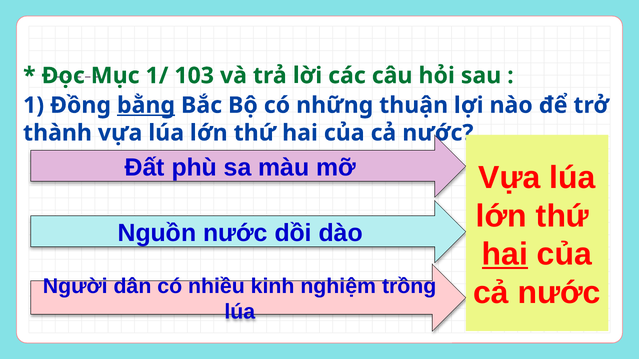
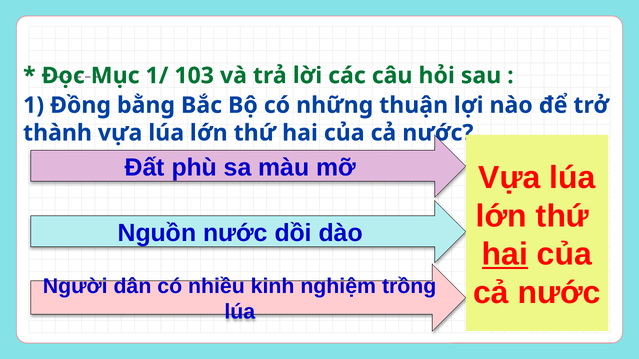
bằng underline: present -> none
